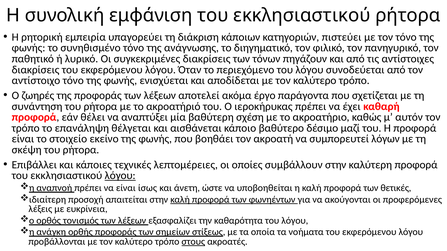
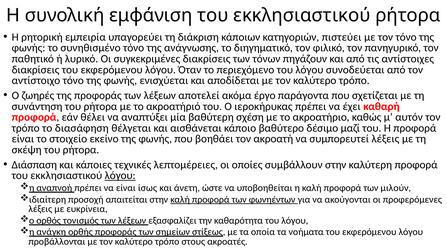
επανάληψη: επανάληψη -> διασάφηση
συμπορευτεί λόγων: λόγων -> λέξεις
Επιβάλλει: Επιβάλλει -> Διάσπαση
θετικές: θετικές -> μιλούν
στους underline: present -> none
